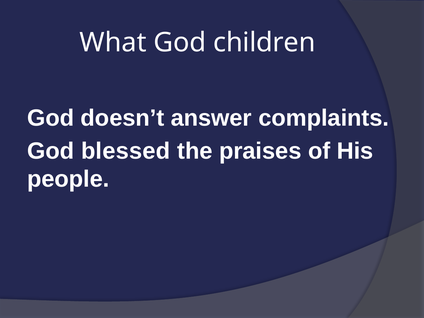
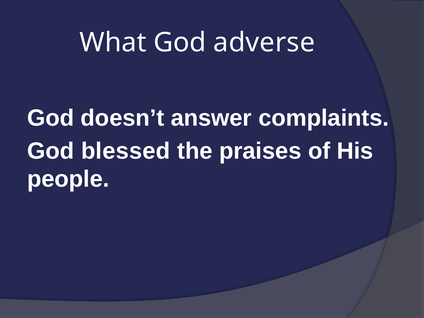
children: children -> adverse
